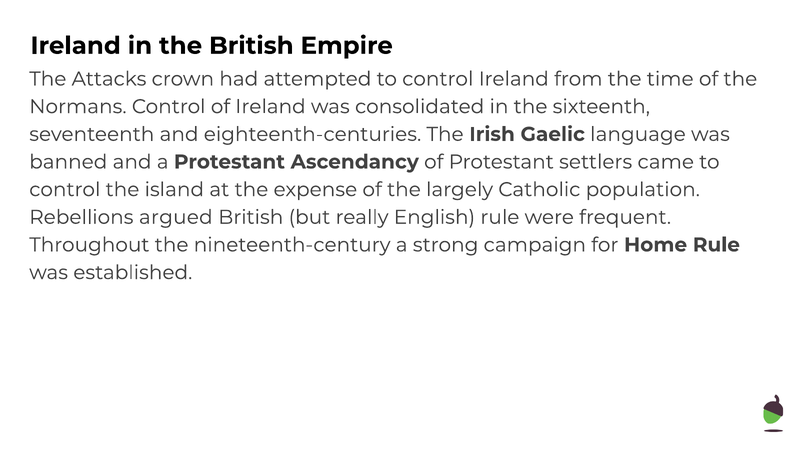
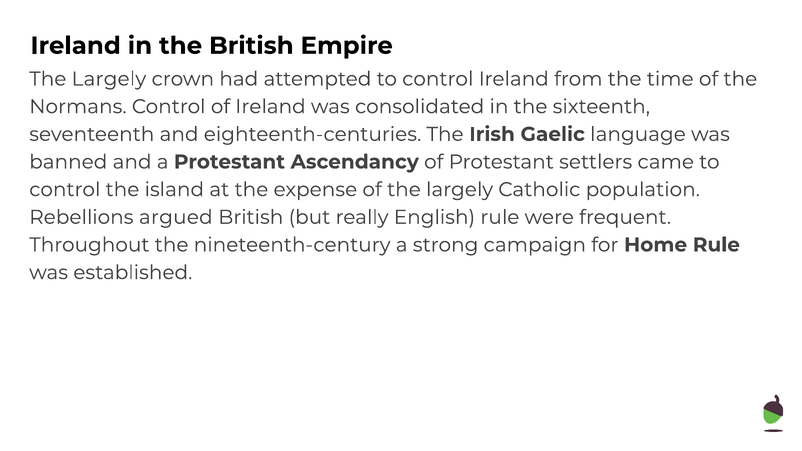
Attacks at (109, 79): Attacks -> Largely
